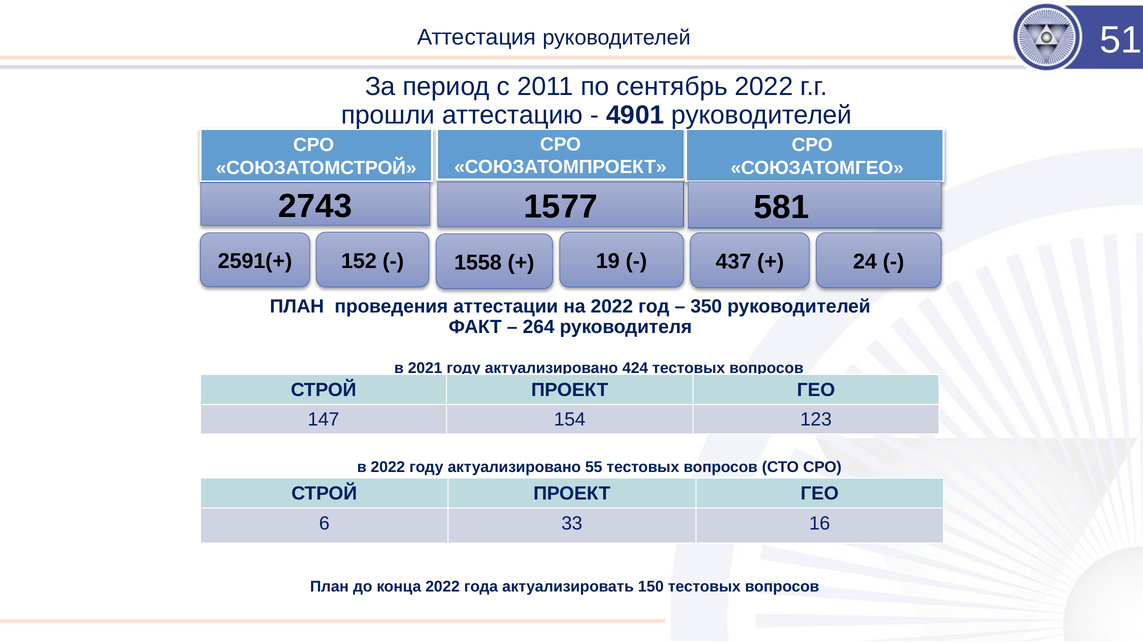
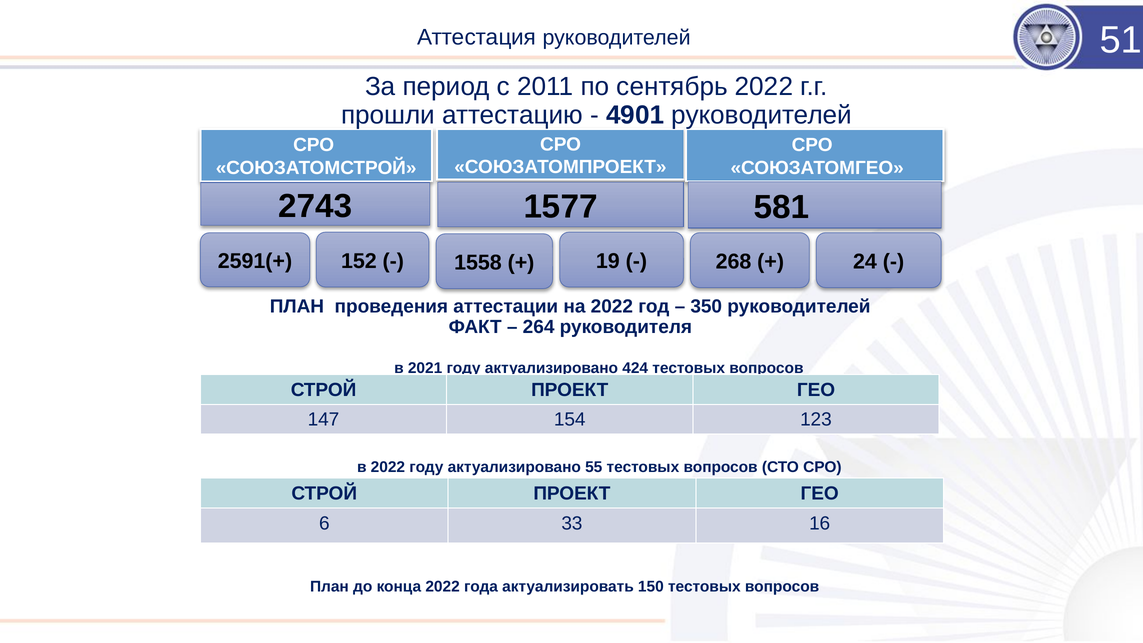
437: 437 -> 268
